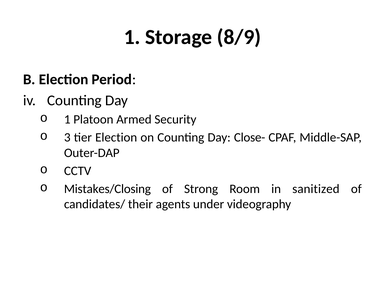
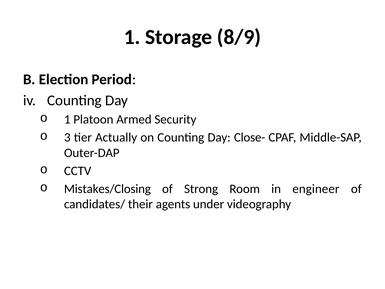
tier Election: Election -> Actually
sanitized: sanitized -> engineer
